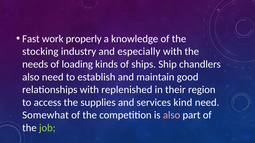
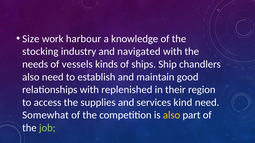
Fast: Fast -> Size
properly: properly -> harbour
especially: especially -> navigated
loading: loading -> vessels
also at (172, 115) colour: pink -> yellow
